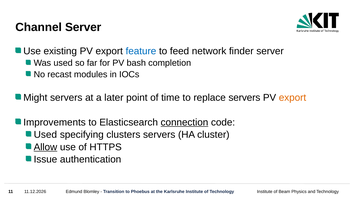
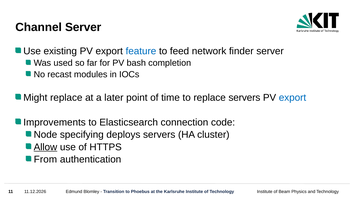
Might servers: servers -> replace
export at (293, 98) colour: orange -> blue
connection underline: present -> none
Used at (45, 135): Used -> Node
clusters: clusters -> deploys
Issue: Issue -> From
